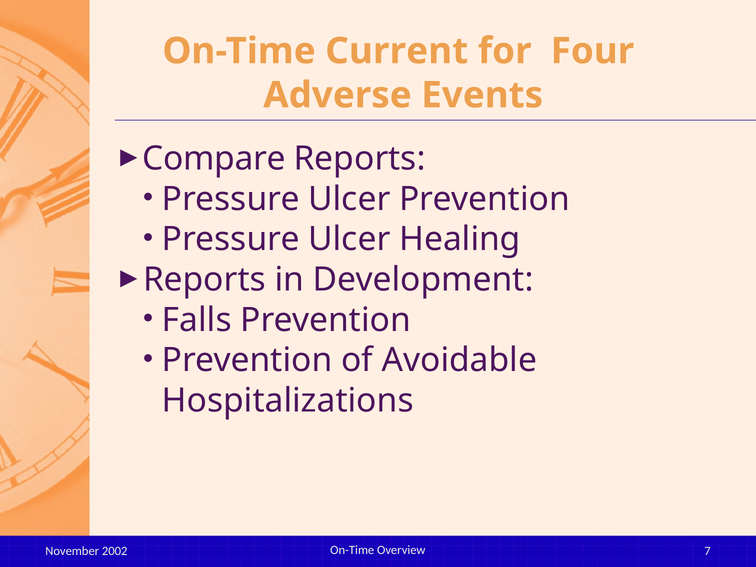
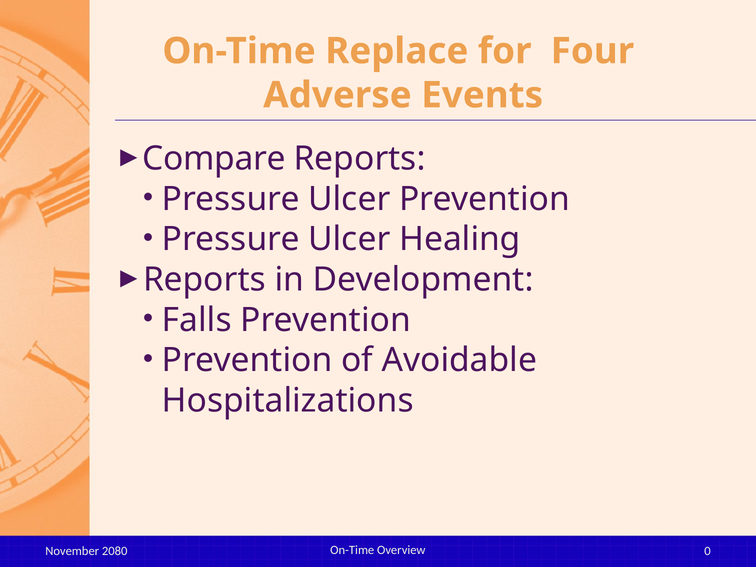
Current: Current -> Replace
7: 7 -> 0
2002: 2002 -> 2080
